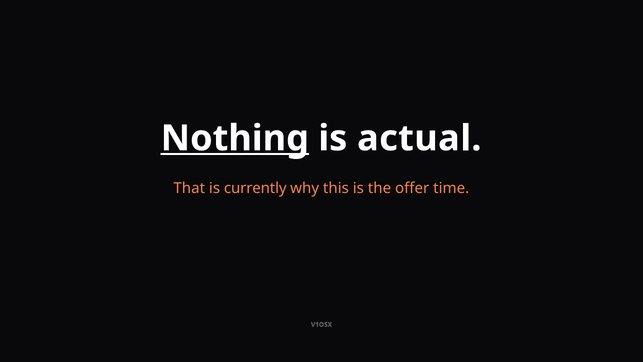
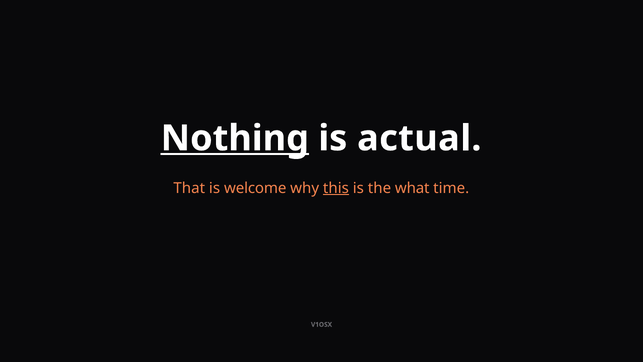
currently: currently -> welcome
this underline: none -> present
offer: offer -> what
